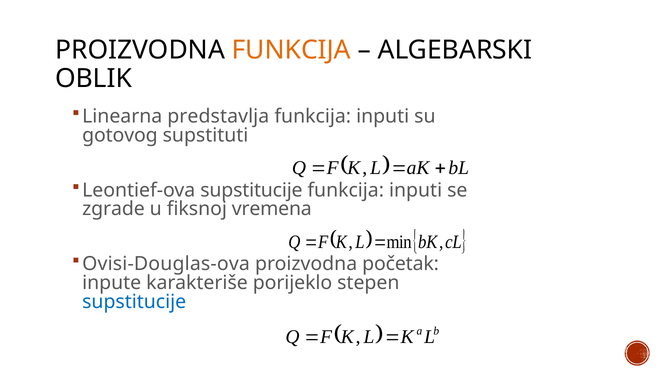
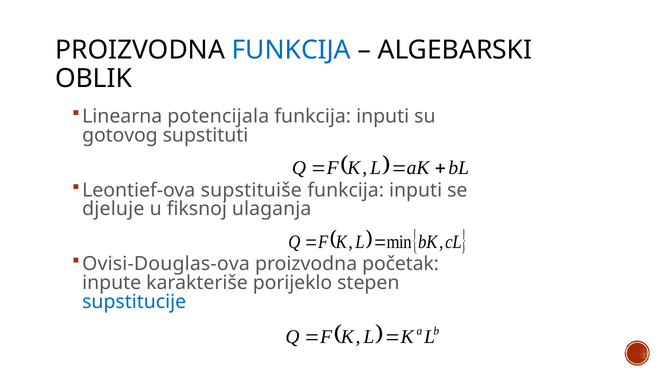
FUNKCIJA at (291, 50) colour: orange -> blue
predstavlja: predstavlja -> potencijala
Leontief-ova supstitucije: supstitucije -> supstituiše
zgrade: zgrade -> djeluje
vremena: vremena -> ulaganja
